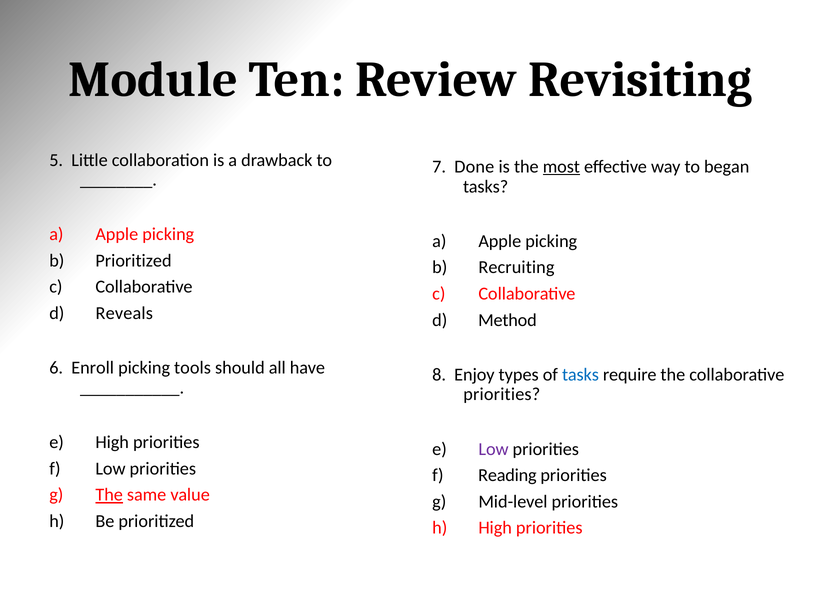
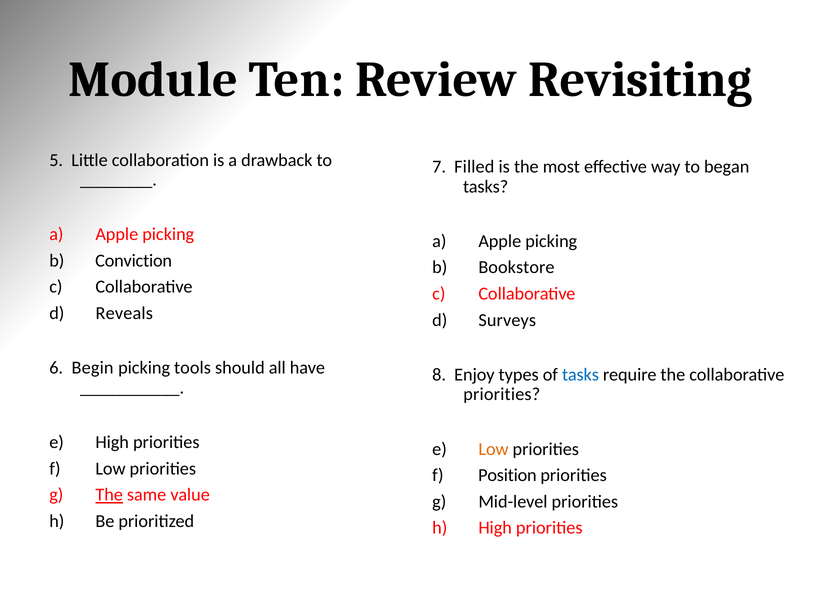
Done: Done -> Filled
most underline: present -> none
Prioritized at (134, 261): Prioritized -> Conviction
Recruiting: Recruiting -> Bookstore
Method: Method -> Surveys
Enroll: Enroll -> Begin
Low at (493, 449) colour: purple -> orange
Reading: Reading -> Position
